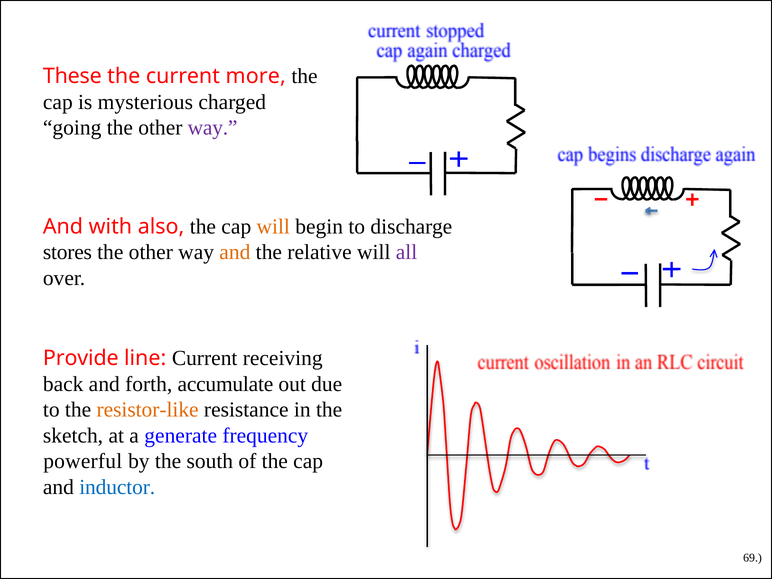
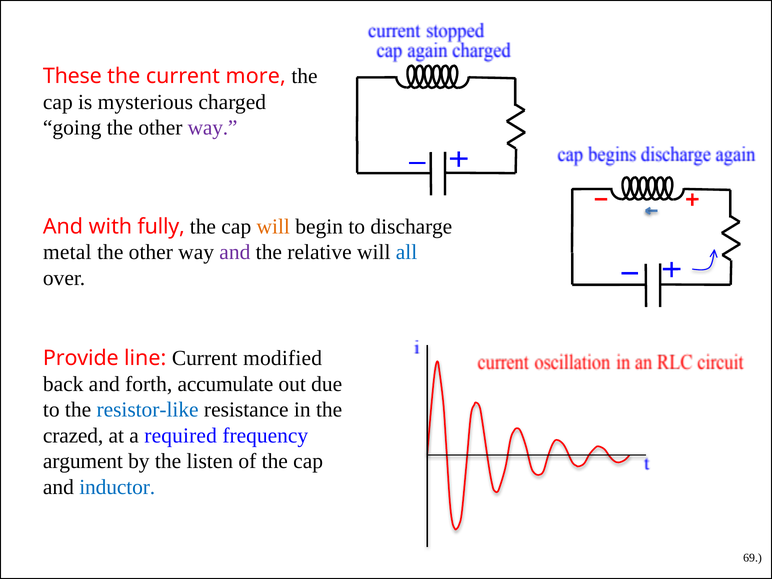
also: also -> fully
stores: stores -> metal
and at (235, 252) colour: orange -> purple
all colour: purple -> blue
receiving: receiving -> modified
resistor-like colour: orange -> blue
sketch: sketch -> crazed
generate: generate -> required
powerful: powerful -> argument
south: south -> listen
